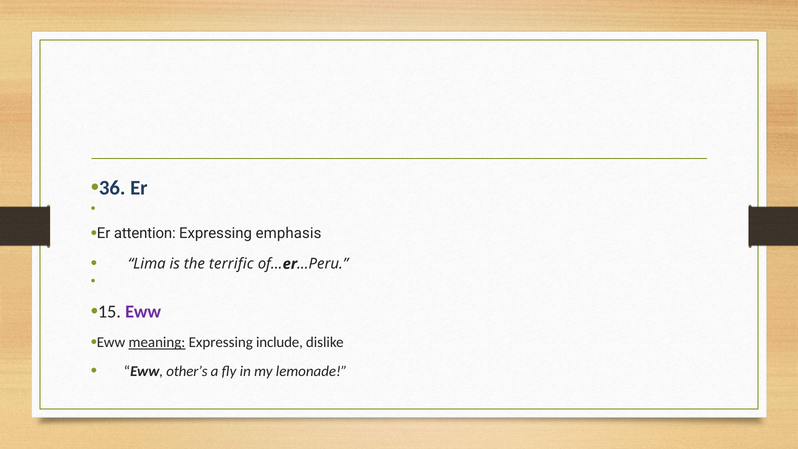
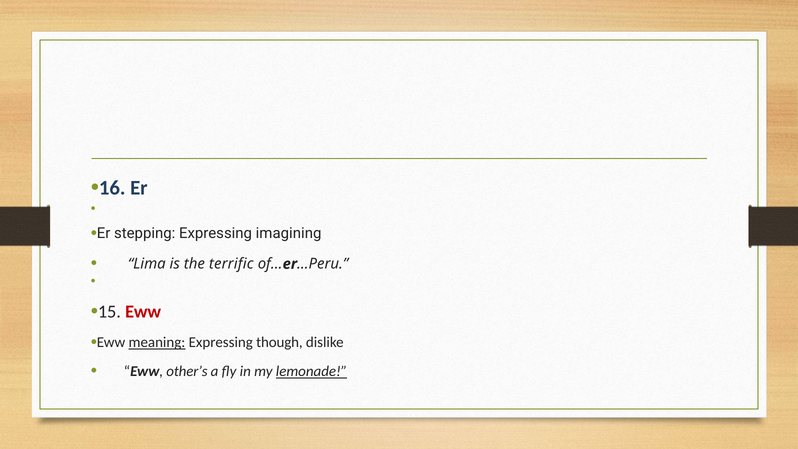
36: 36 -> 16
attention: attention -> stepping
emphasis: emphasis -> imagining
Eww at (143, 312) colour: purple -> red
include: include -> though
lemonade underline: none -> present
